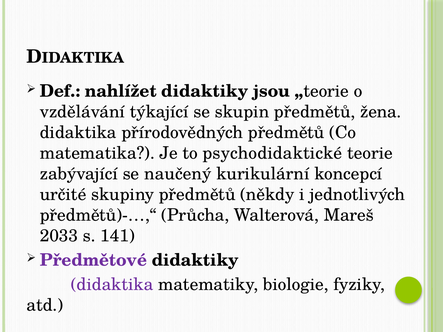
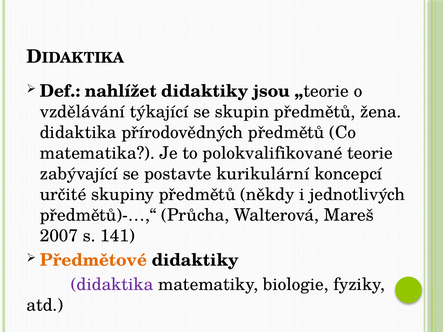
psychodidaktické: psychodidaktické -> polokvalifikované
naučený: naučený -> postavte
2033: 2033 -> 2007
Předmětové colour: purple -> orange
